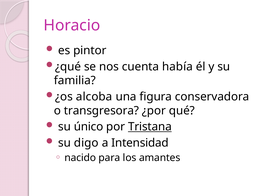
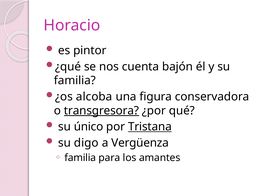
había: había -> bajón
transgresora underline: none -> present
Intensidad: Intensidad -> Vergüenza
nacido at (80, 158): nacido -> familia
